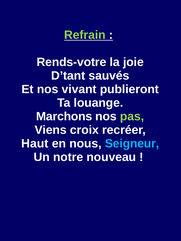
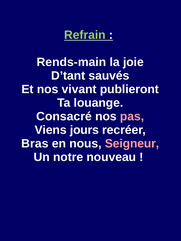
Rends-votre: Rends-votre -> Rends-main
Marchons: Marchons -> Consacré
pas colour: light green -> pink
croix: croix -> jours
Haut: Haut -> Bras
Seigneur colour: light blue -> pink
